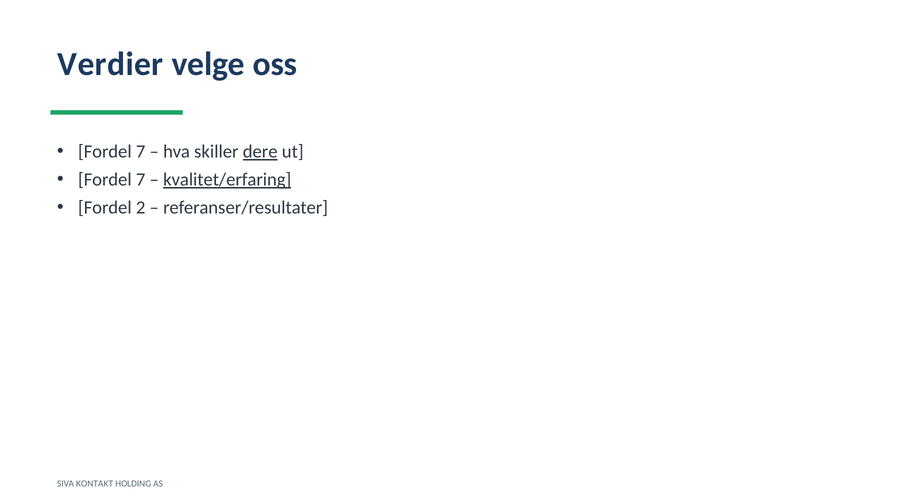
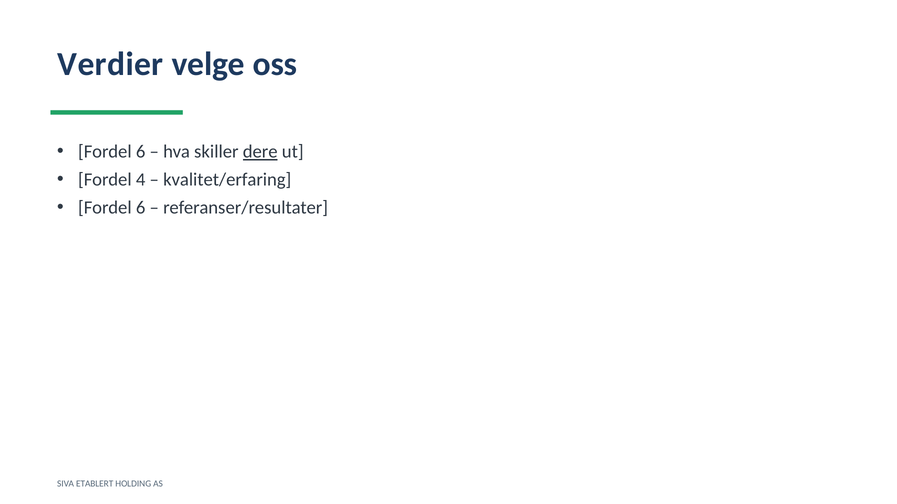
7 at (141, 152): 7 -> 6
7 at (141, 180): 7 -> 4
kvalitet/erfaring underline: present -> none
2 at (141, 208): 2 -> 6
KONTAKT: KONTAKT -> ETABLERT
